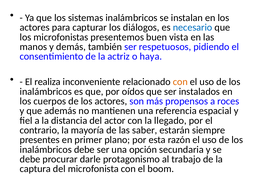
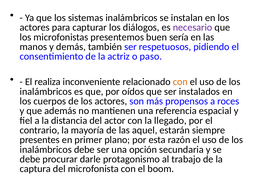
necesario colour: blue -> purple
vista: vista -> sería
haya: haya -> paso
saber: saber -> aquel
